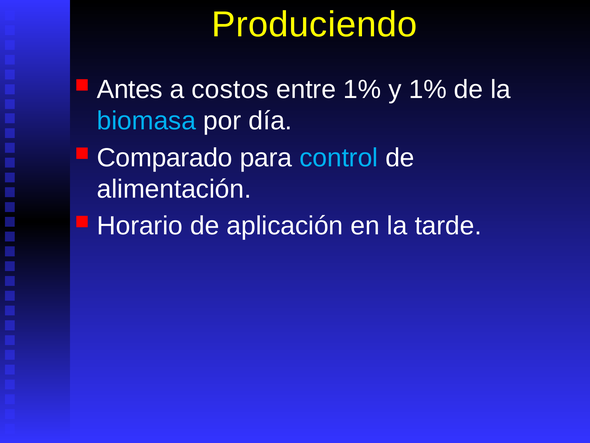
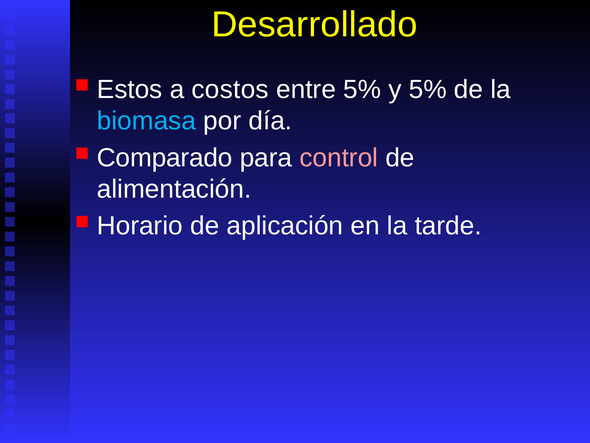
Produciendo: Produciendo -> Desarrollado
Antes: Antes -> Estos
entre 1%: 1% -> 5%
y 1%: 1% -> 5%
control colour: light blue -> pink
